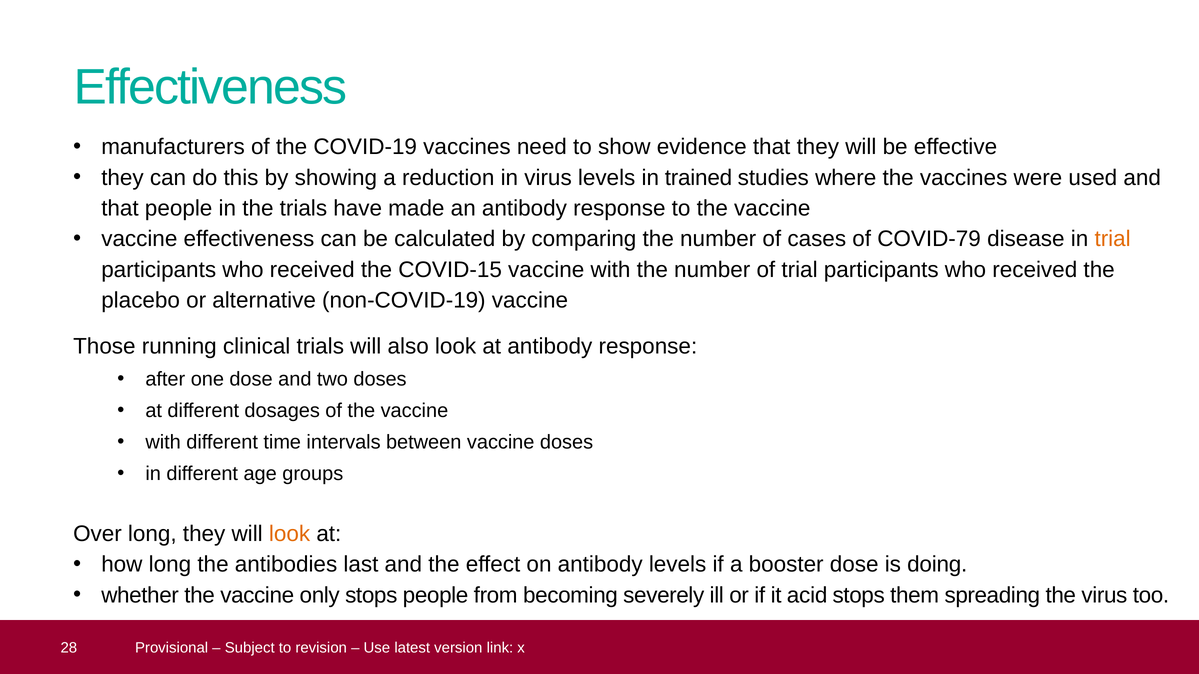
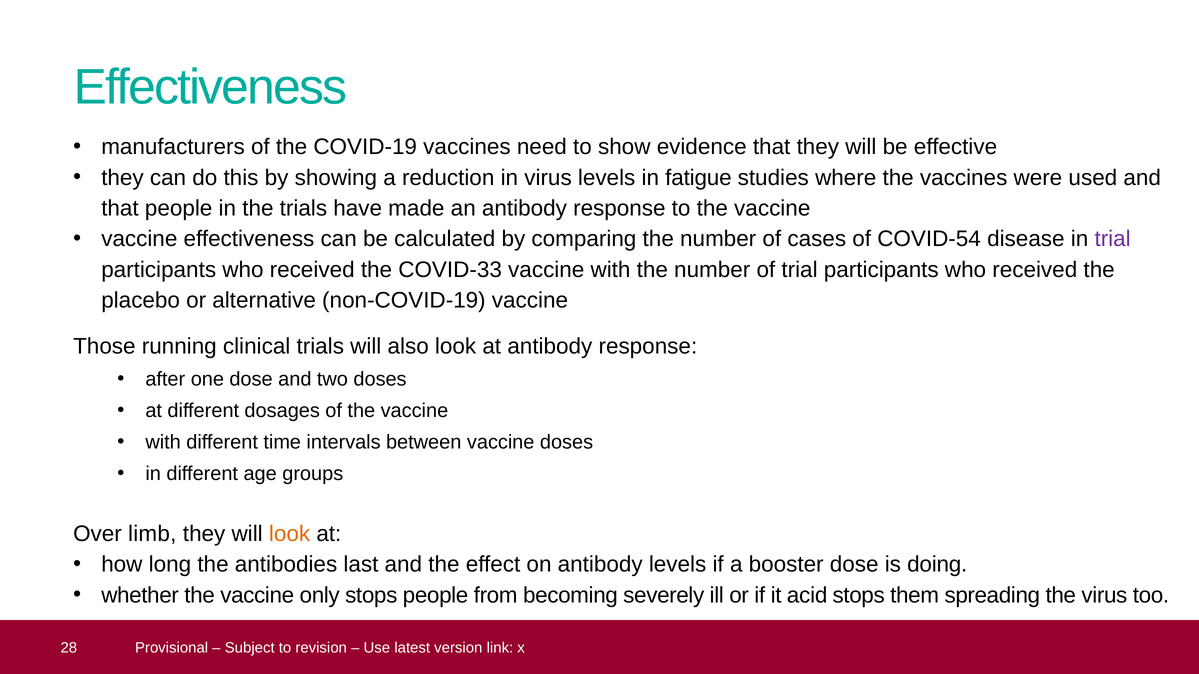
trained: trained -> fatigue
COVID-79: COVID-79 -> COVID-54
trial at (1113, 239) colour: orange -> purple
COVID-15: COVID-15 -> COVID-33
Over long: long -> limb
